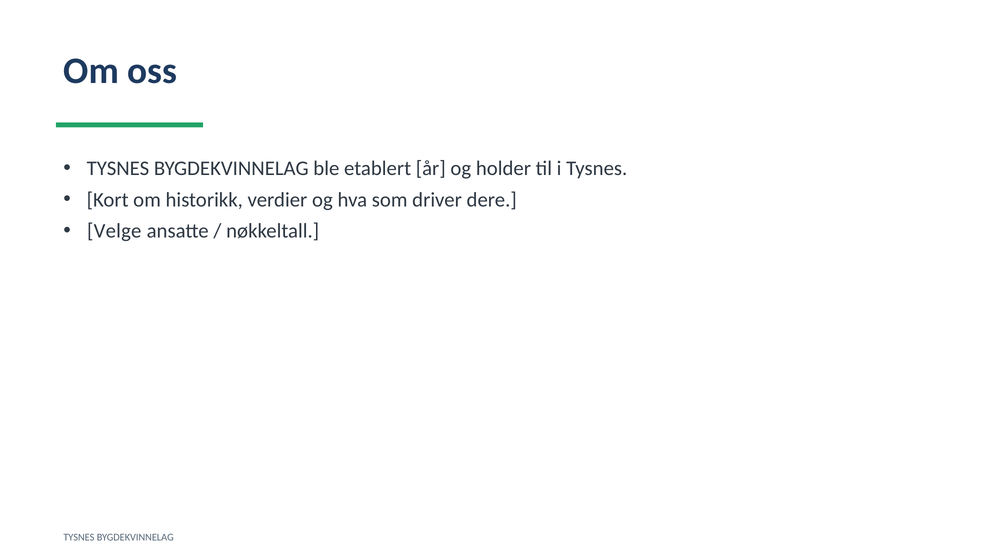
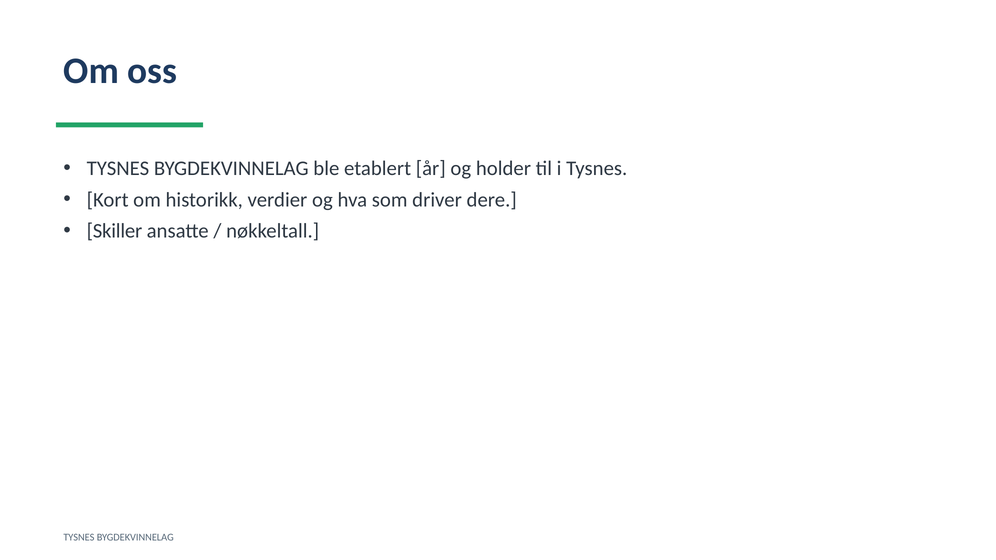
Velge: Velge -> Skiller
